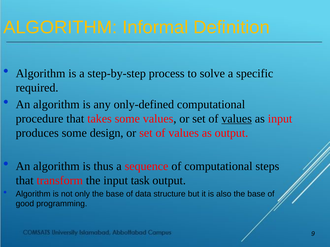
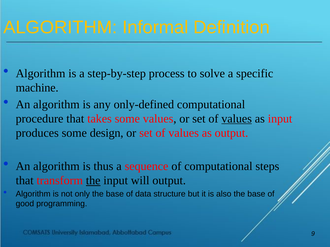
required: required -> machine
the at (93, 181) underline: none -> present
task: task -> will
